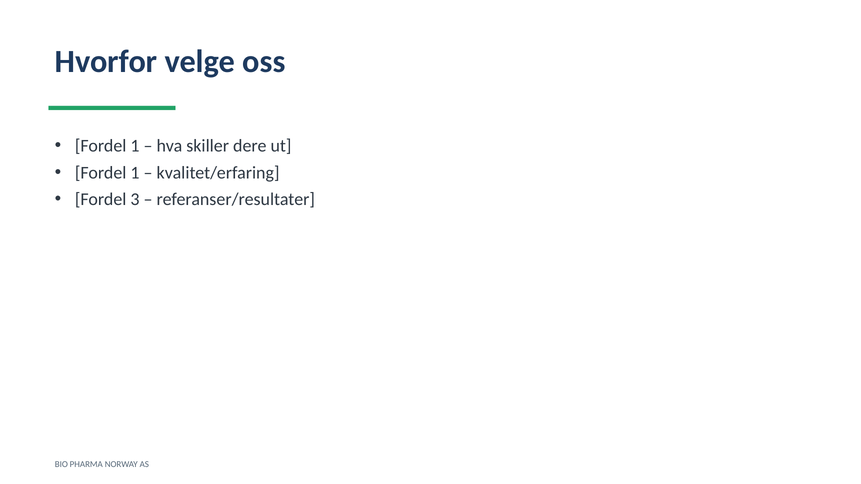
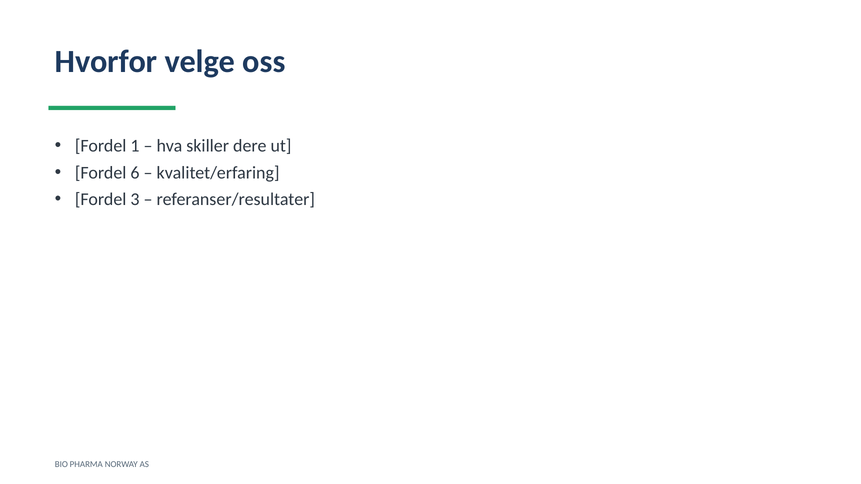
1 at (135, 173): 1 -> 6
